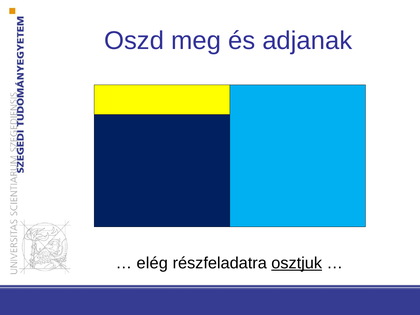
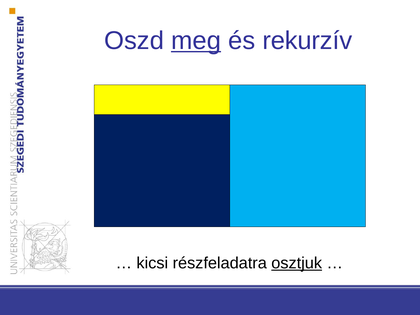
meg underline: none -> present
adjanak: adjanak -> rekurzív
elég: elég -> kicsi
